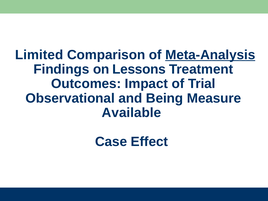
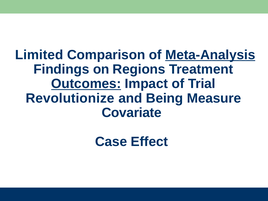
Lessons: Lessons -> Regions
Outcomes underline: none -> present
Observational: Observational -> Revolutionize
Available: Available -> Covariate
